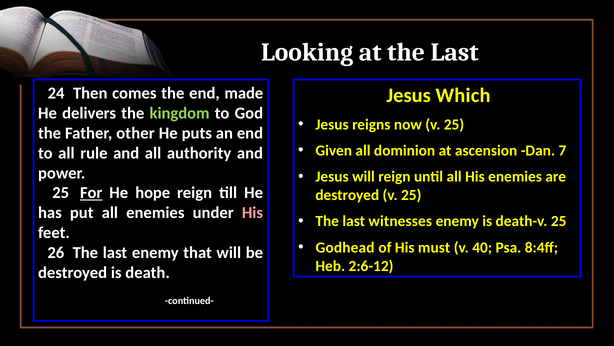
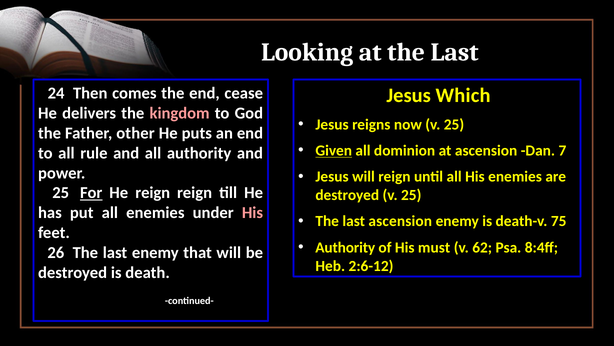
made: made -> cease
kingdom colour: light green -> pink
Given underline: none -> present
He hope: hope -> reign
last witnesses: witnesses -> ascension
death-v 25: 25 -> 75
Godhead at (345, 247): Godhead -> Authority
40: 40 -> 62
